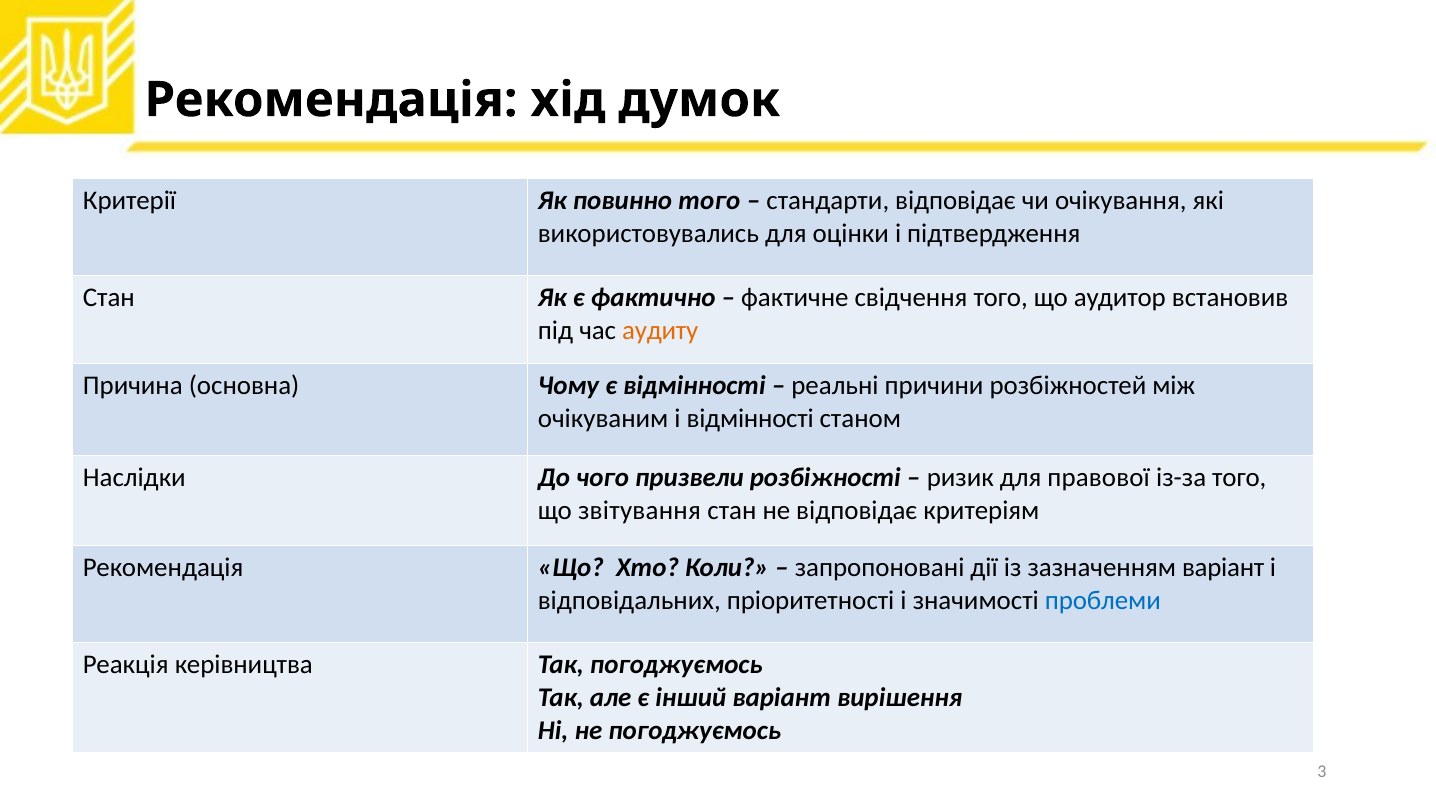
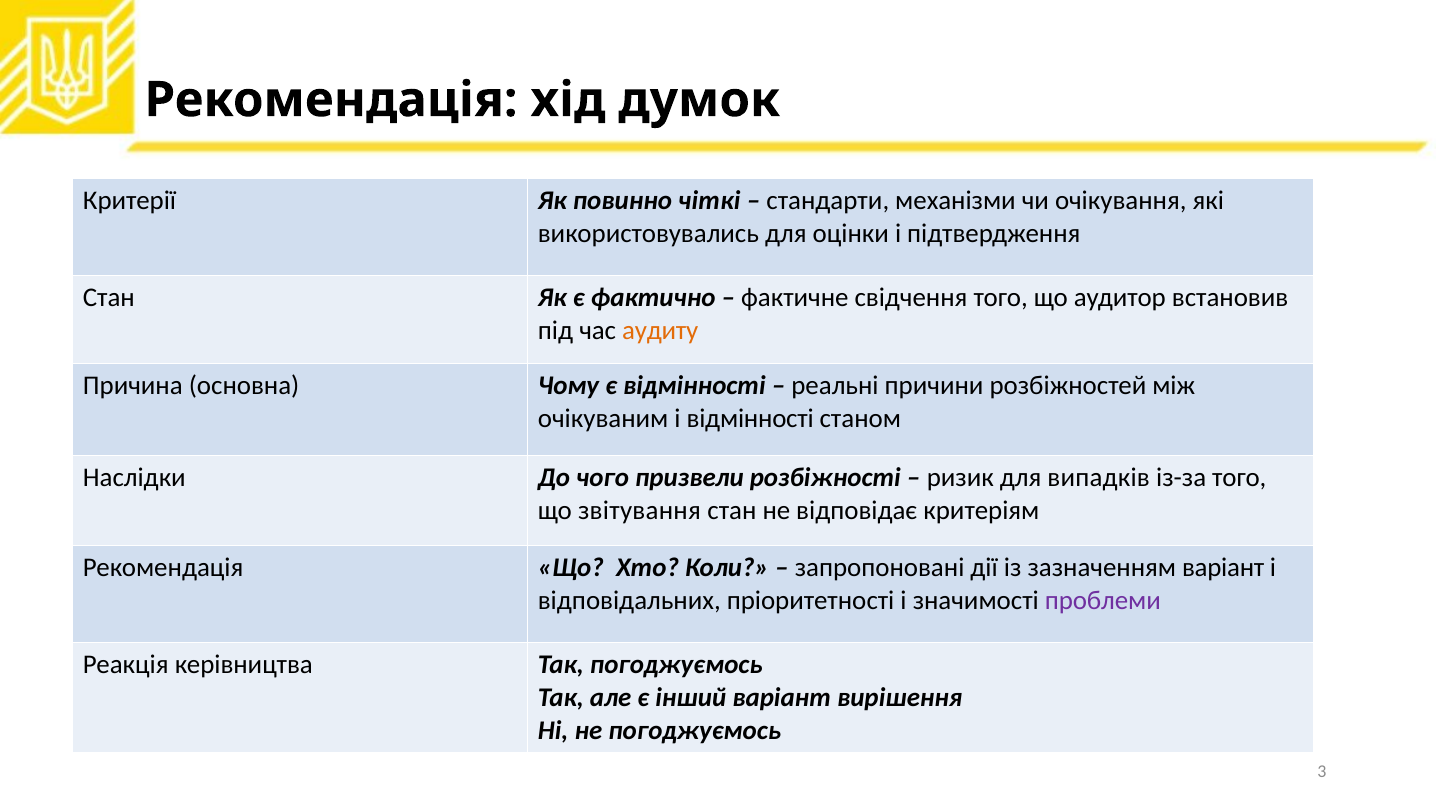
повинно того: того -> чіткі
стандарти відповідає: відповідає -> механізми
правової: правової -> випадків
проблеми colour: blue -> purple
